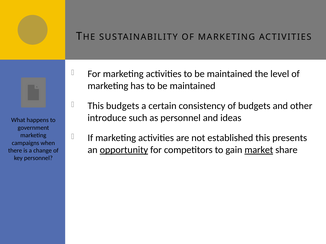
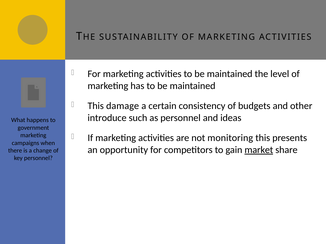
This budgets: budgets -> damage
established: established -> monitoring
opportunity underline: present -> none
